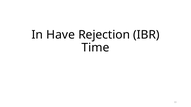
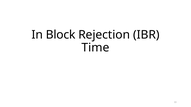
Have: Have -> Block
